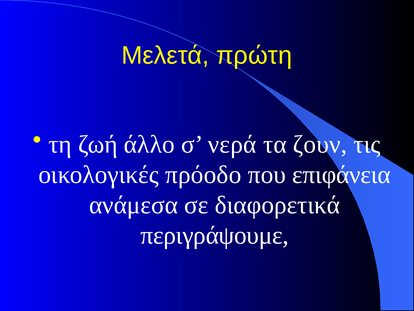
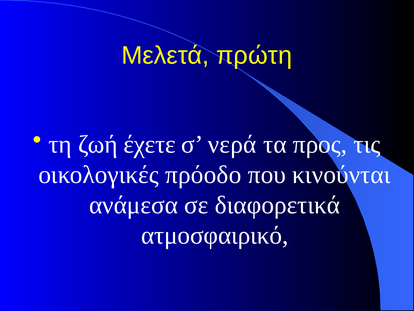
άλλο: άλλο -> έχετε
ζουν: ζουν -> προς
επιφάνεια: επιφάνεια -> κινούνται
περιγράψουμε: περιγράψουμε -> ατμοσφαιρικό
